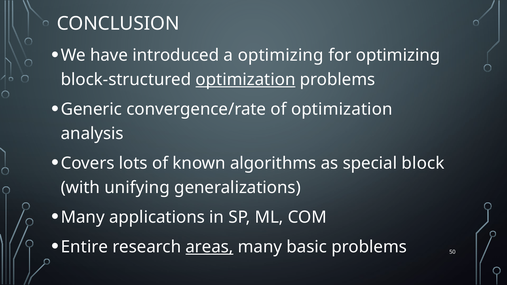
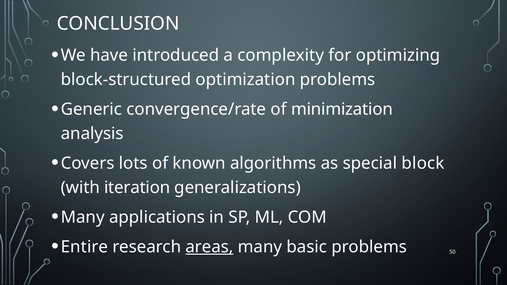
a optimizing: optimizing -> complexity
optimization at (246, 80) underline: present -> none
of optimization: optimization -> minimization
unifying: unifying -> iteration
